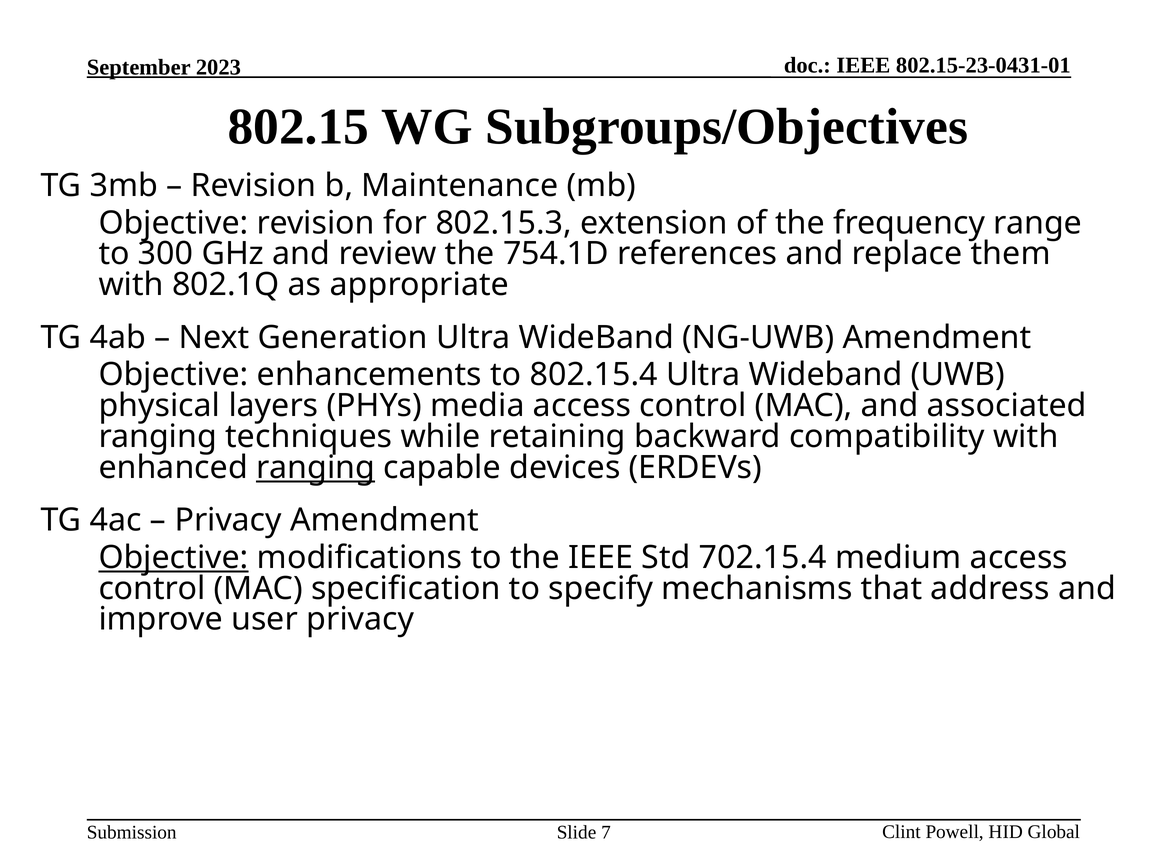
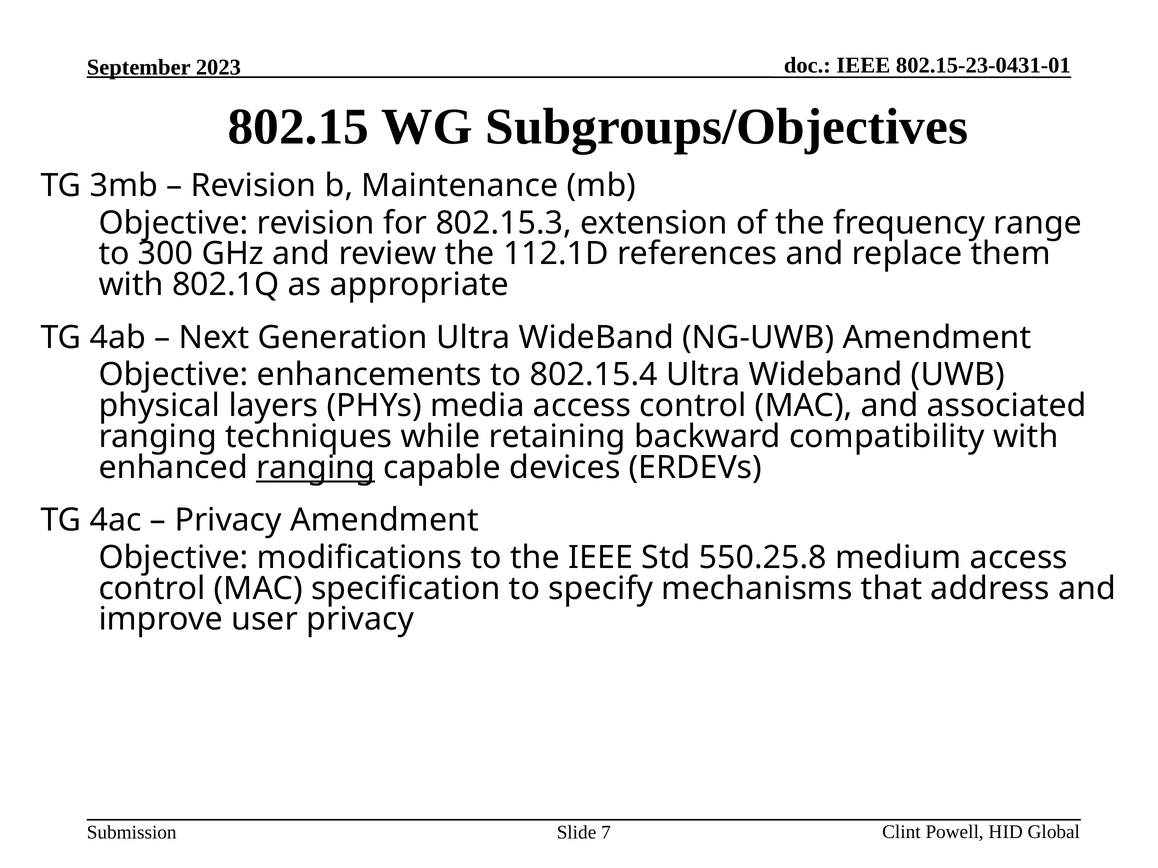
754.1D: 754.1D -> 112.1D
Objective at (173, 558) underline: present -> none
702.15.4: 702.15.4 -> 550.25.8
